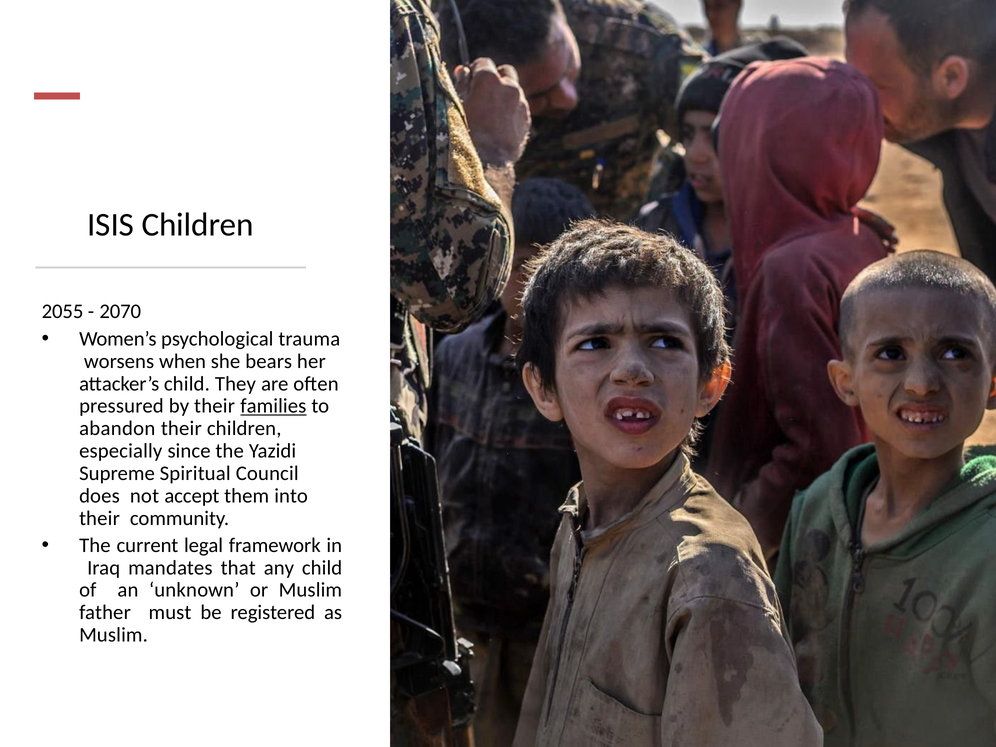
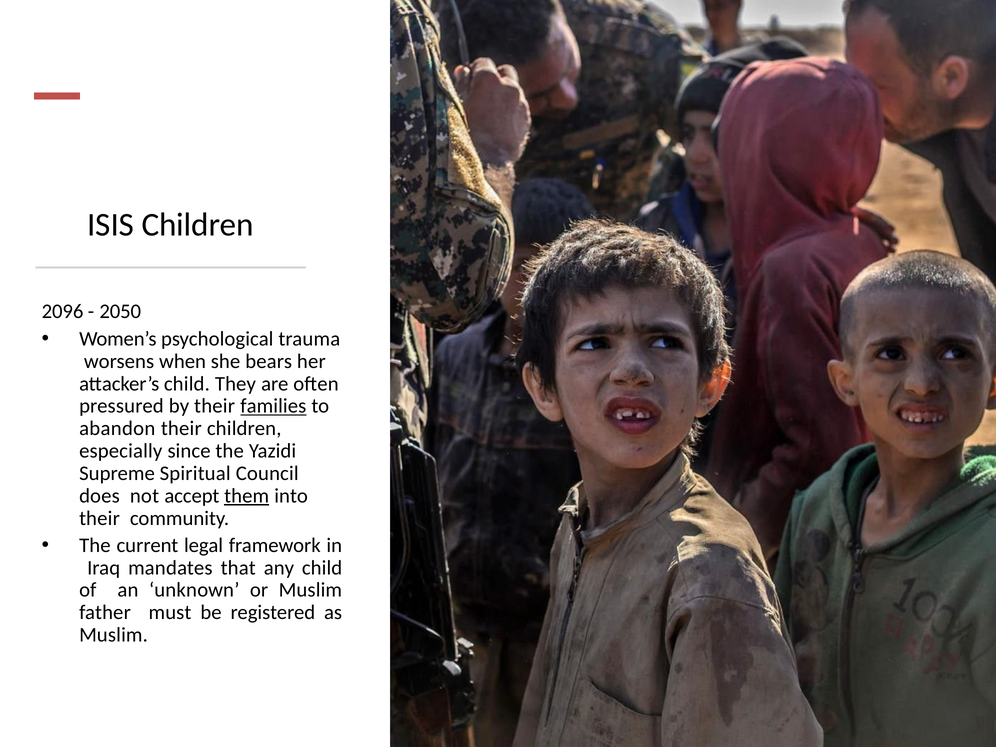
2055: 2055 -> 2096
2070: 2070 -> 2050
them underline: none -> present
